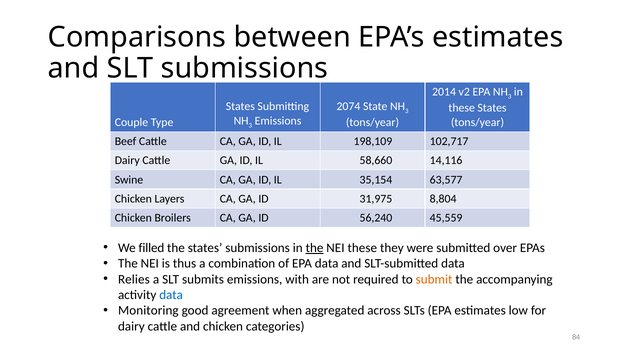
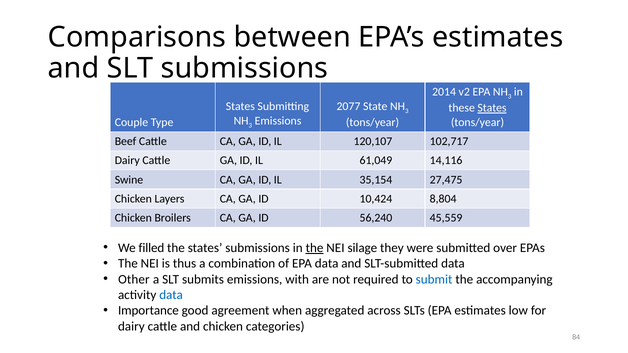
2074: 2074 -> 2077
States at (492, 108) underline: none -> present
198,109: 198,109 -> 120,107
58,660: 58,660 -> 61,049
63,577: 63,577 -> 27,475
31,975: 31,975 -> 10,424
NEI these: these -> silage
Relies: Relies -> Other
submit colour: orange -> blue
Monitoring: Monitoring -> Importance
